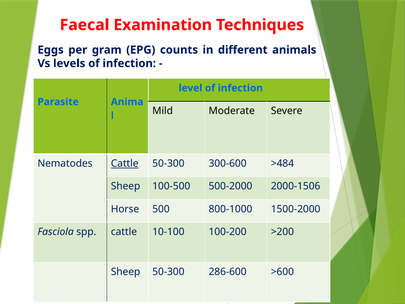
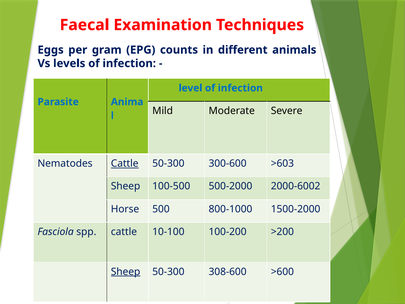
>484: >484 -> >603
2000-1506: 2000-1506 -> 2000-6002
Sheep at (126, 271) underline: none -> present
286-600: 286-600 -> 308-600
